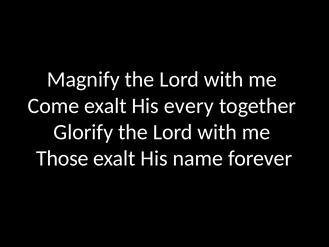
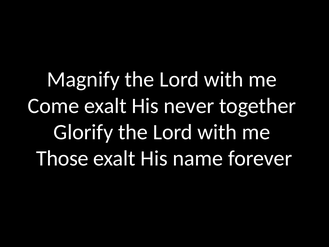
every: every -> never
